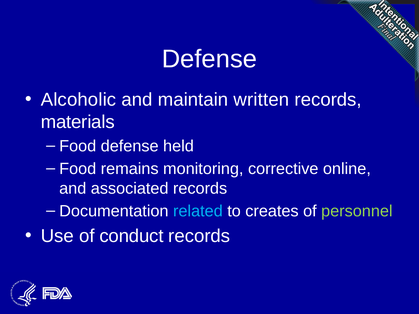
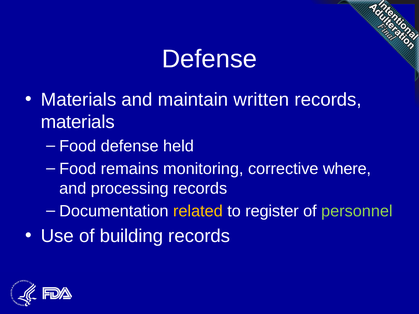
Alcoholic at (79, 100): Alcoholic -> Materials
online: online -> where
associated: associated -> processing
related colour: light blue -> yellow
creates: creates -> register
conduct: conduct -> building
